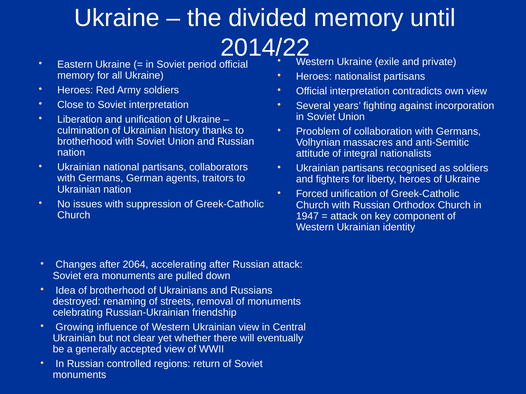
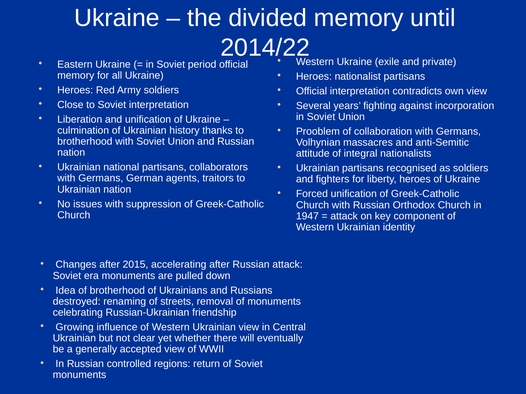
2064: 2064 -> 2015
